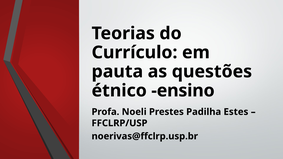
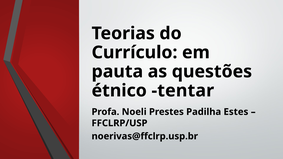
ensino: ensino -> tentar
